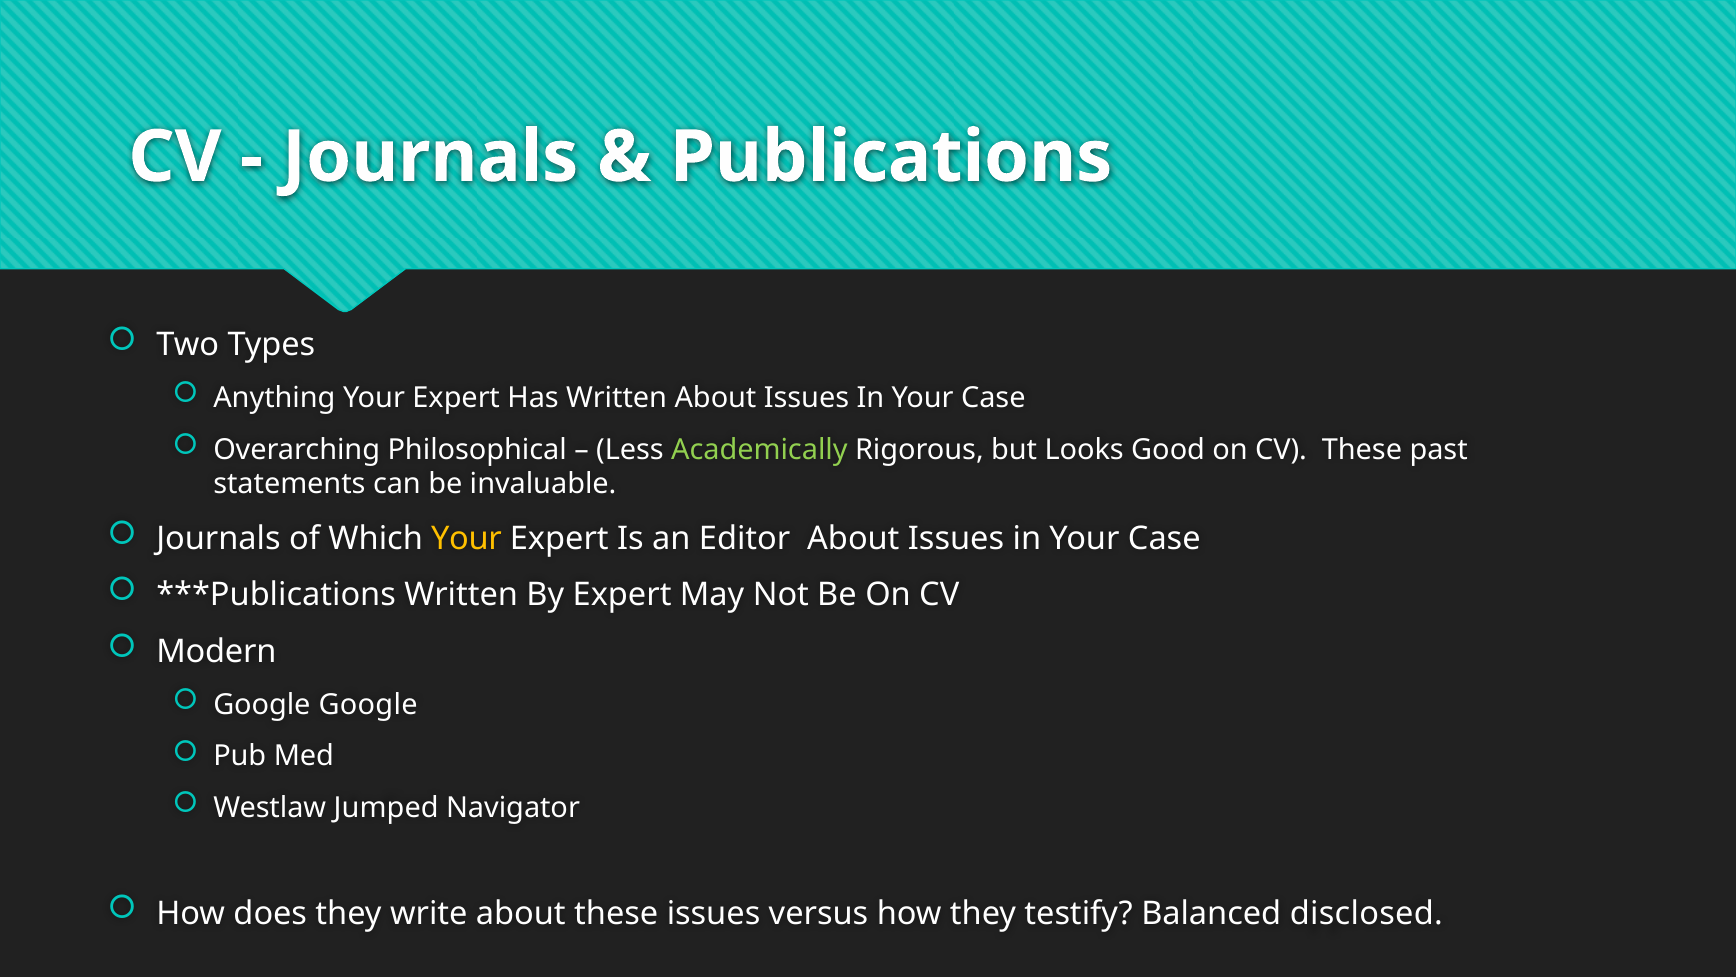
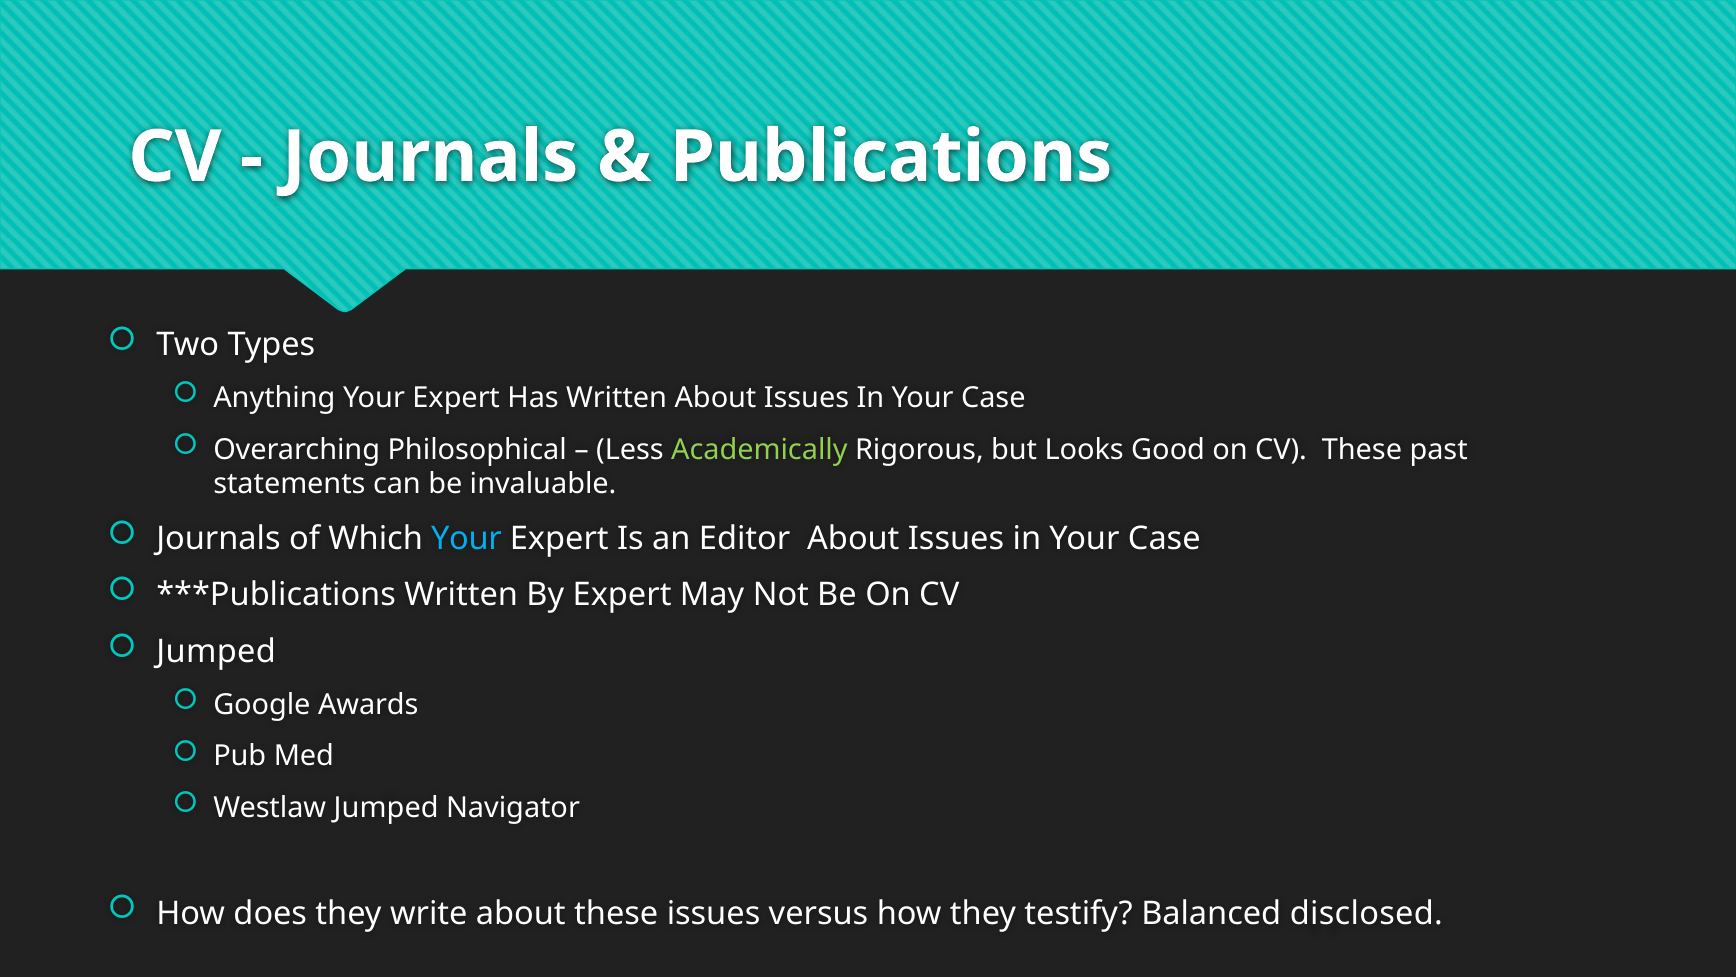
Your at (466, 538) colour: yellow -> light blue
Modern at (216, 651): Modern -> Jumped
Google Google: Google -> Awards
